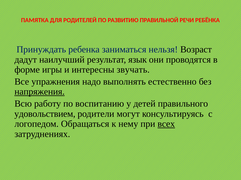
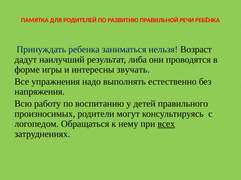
язык: язык -> либа
напряжения underline: present -> none
удовольствием: удовольствием -> произносимых
